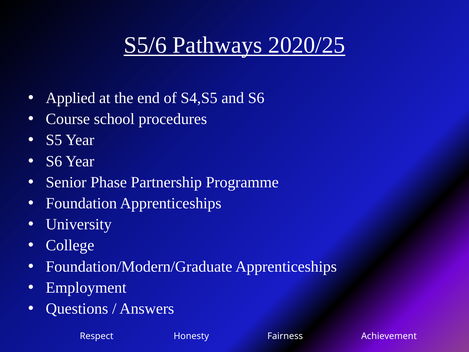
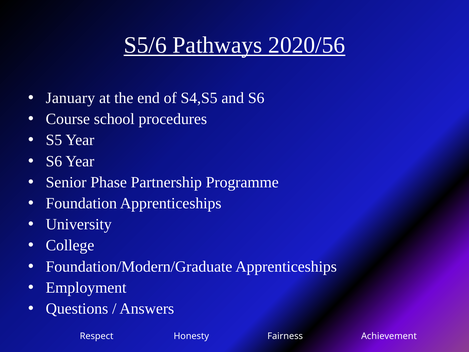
2020/25: 2020/25 -> 2020/56
Applied: Applied -> January
